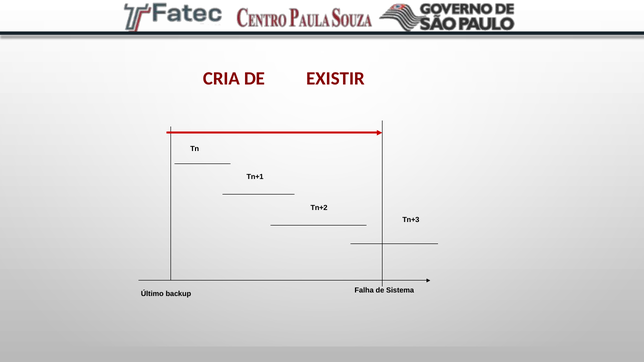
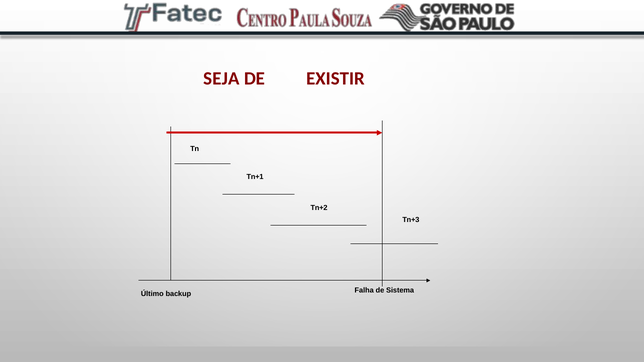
CRIA: CRIA -> SEJA
